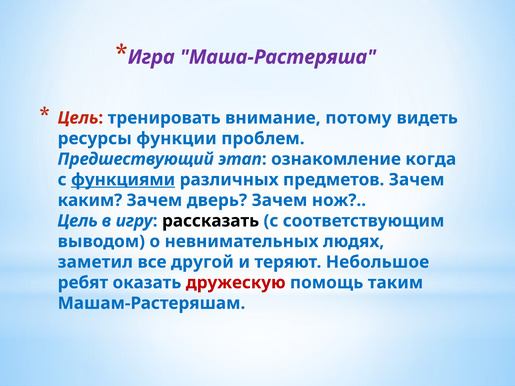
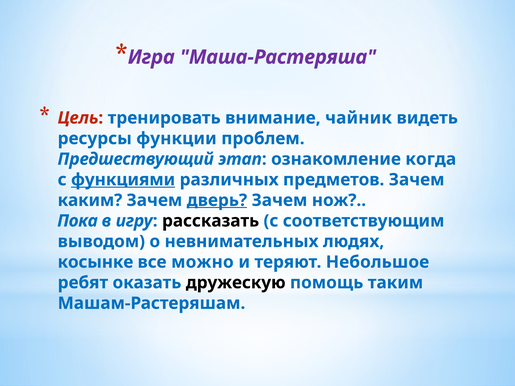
потому: потому -> чайник
дверь underline: none -> present
Цель at (78, 221): Цель -> Пока
заметил: заметил -> косынке
другой: другой -> можно
дружескую colour: red -> black
